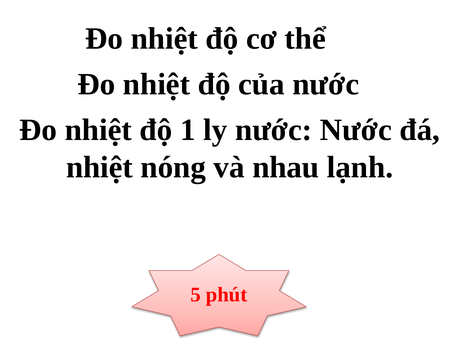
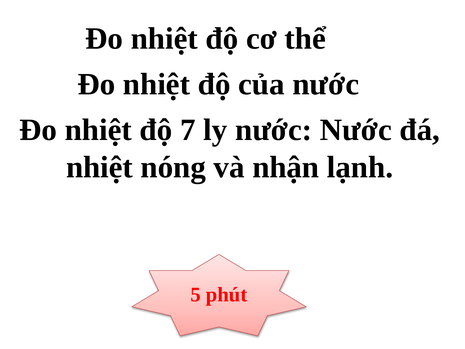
1: 1 -> 7
nhau: nhau -> nhận
